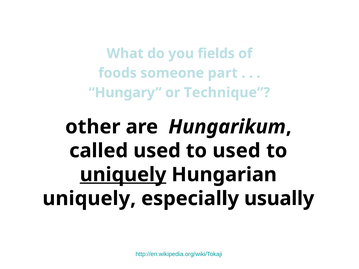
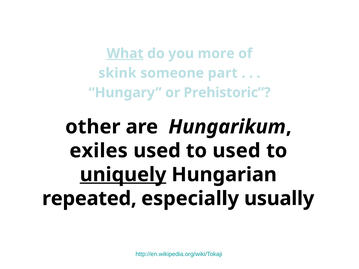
What underline: none -> present
fields: fields -> more
foods: foods -> skink
Technique: Technique -> Prehistoric
called: called -> exiles
uniquely at (89, 199): uniquely -> repeated
